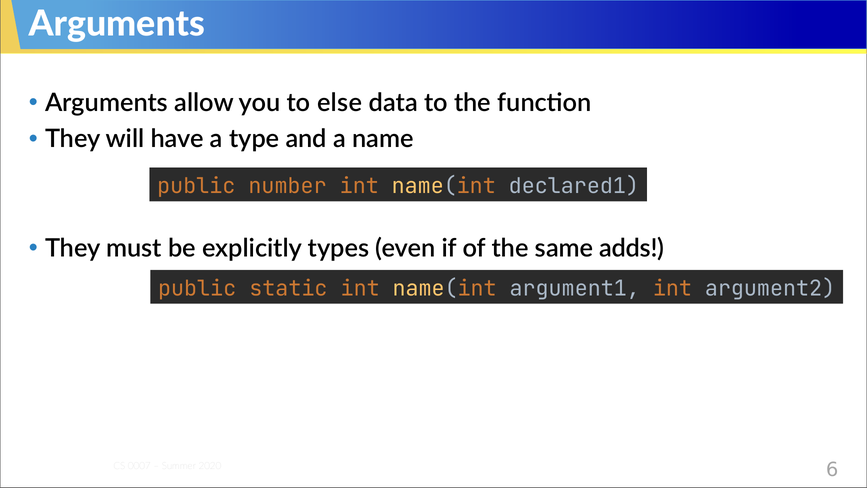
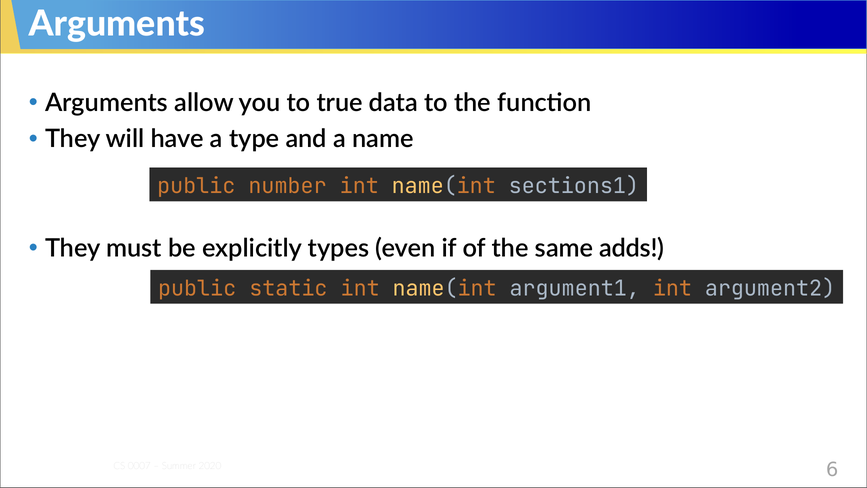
else: else -> true
declared1: declared1 -> sections1
